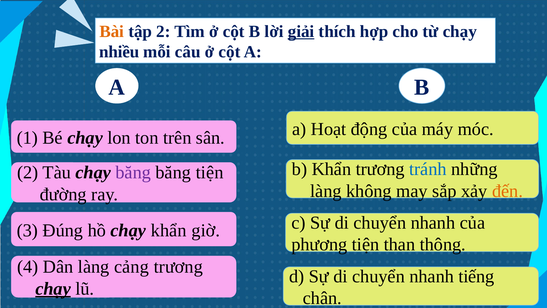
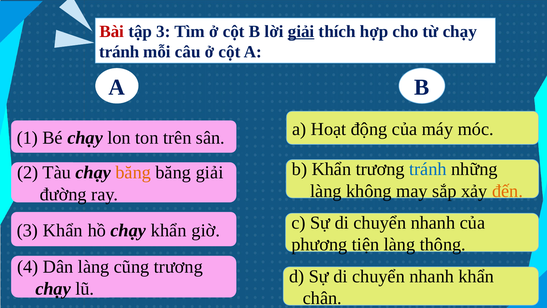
Bài colour: orange -> red
tập 2: 2 -> 3
nhiều at (119, 52): nhiều -> tránh
băng at (133, 172) colour: purple -> orange
băng tiện: tiện -> giải
3 Đúng: Đúng -> Khẩn
tiện than: than -> làng
cảng: cảng -> cũng
nhanh tiếng: tiếng -> khẩn
chạy at (53, 289) underline: present -> none
